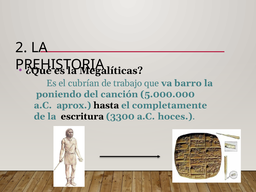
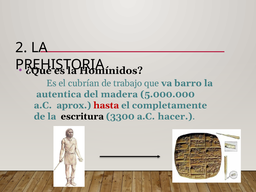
Megalíticas: Megalíticas -> Homínidos
poniendo: poniendo -> autentica
canción: canción -> madera
hasta colour: black -> red
hoces: hoces -> hacer
